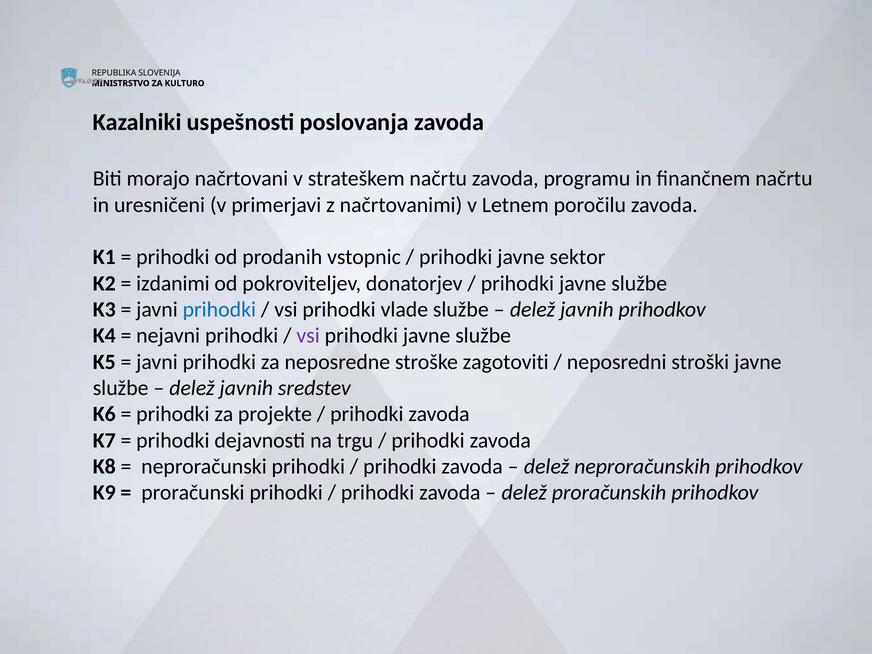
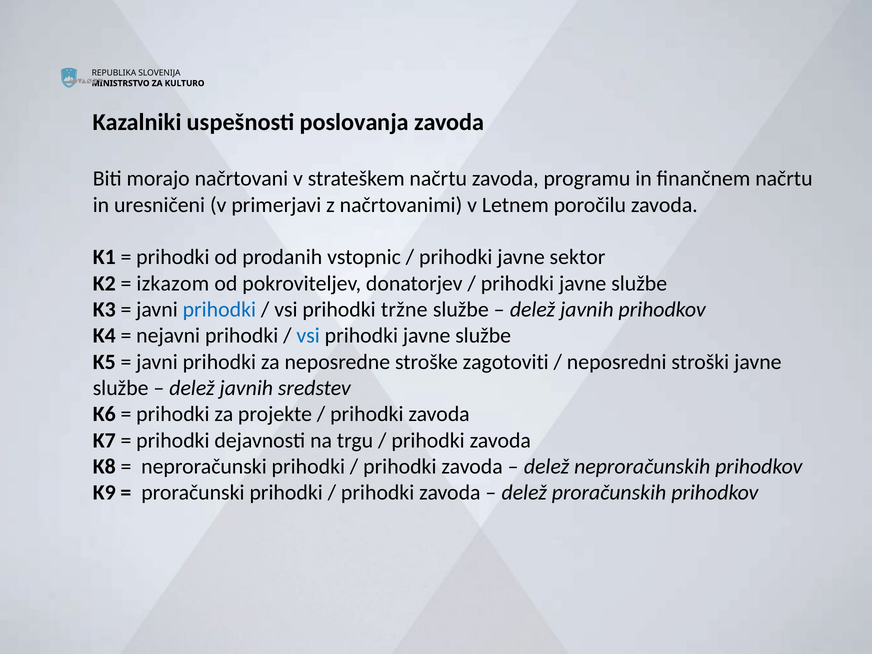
izdanimi: izdanimi -> izkazom
vlade: vlade -> tržne
vsi at (308, 336) colour: purple -> blue
